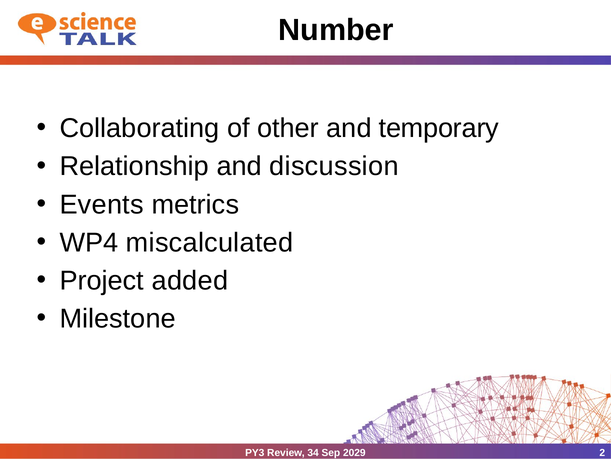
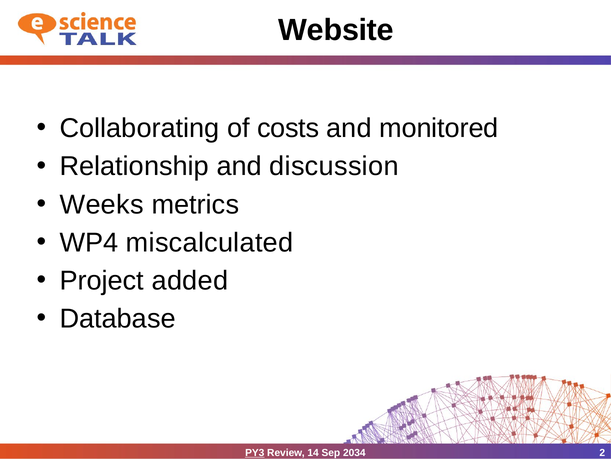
Number: Number -> Website
other: other -> costs
temporary: temporary -> monitored
Events: Events -> Weeks
Milestone: Milestone -> Database
PY3 underline: none -> present
34: 34 -> 14
2029: 2029 -> 2034
